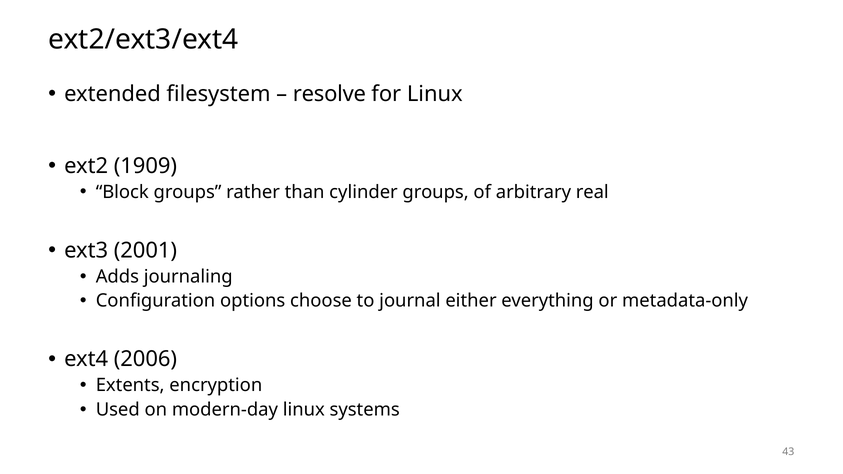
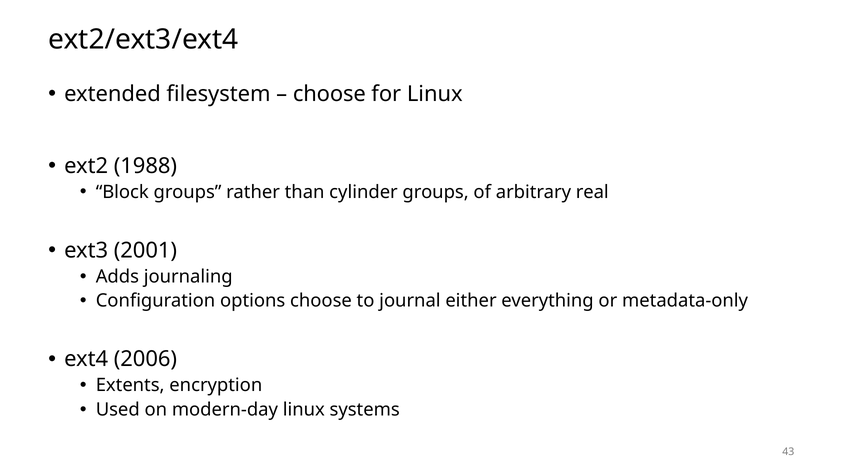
resolve at (329, 94): resolve -> choose
1909: 1909 -> 1988
